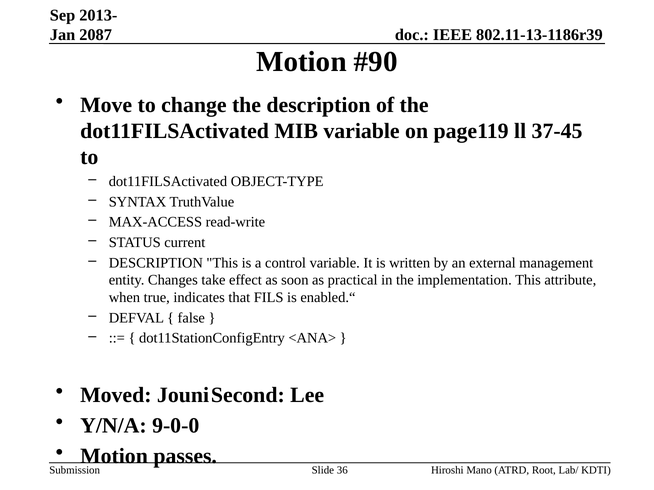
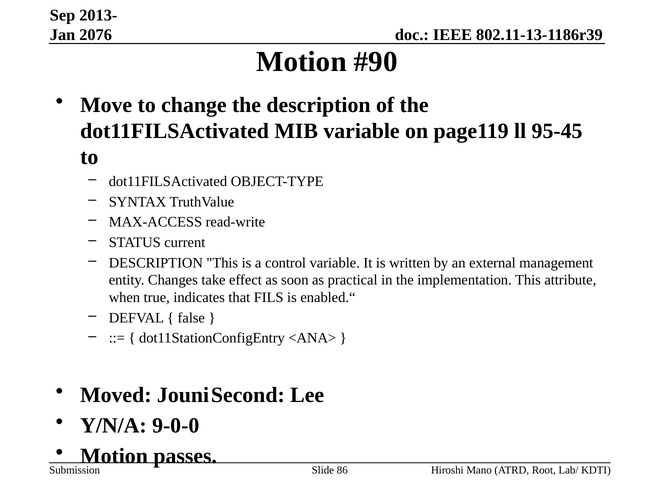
2087: 2087 -> 2076
37-45: 37-45 -> 95-45
36: 36 -> 86
